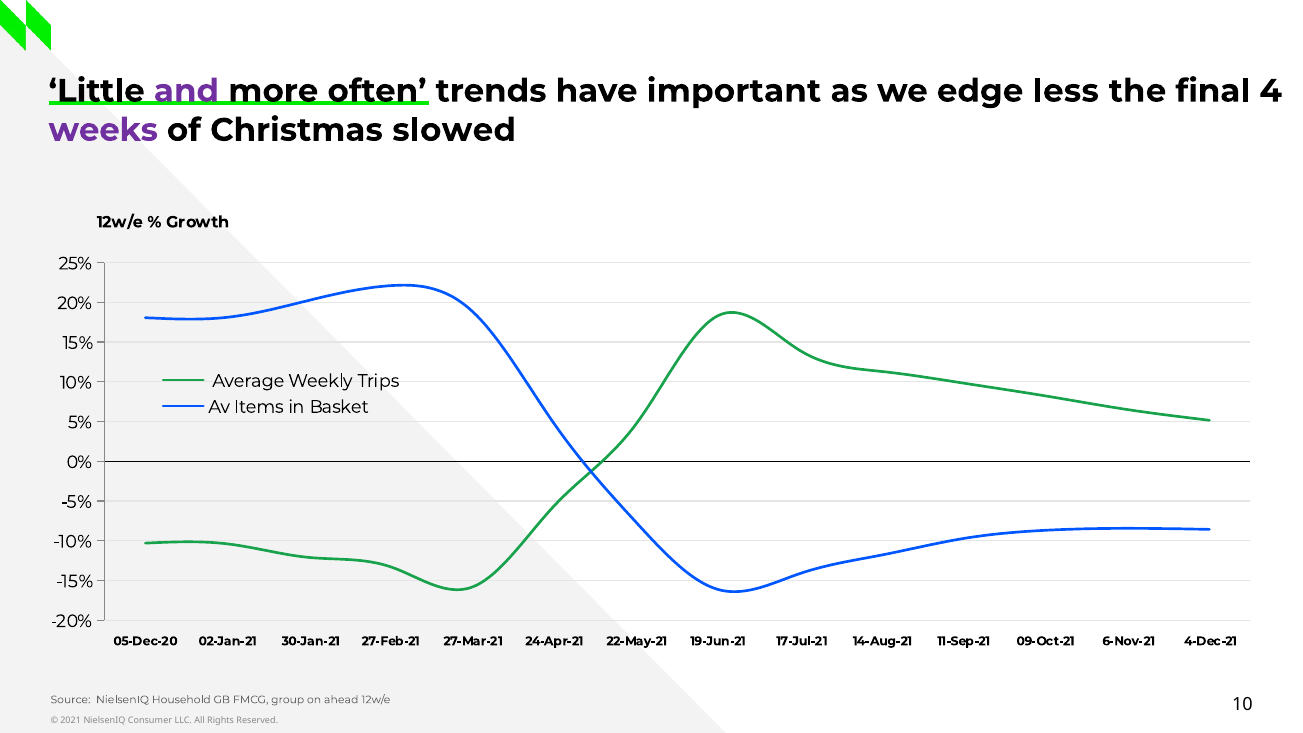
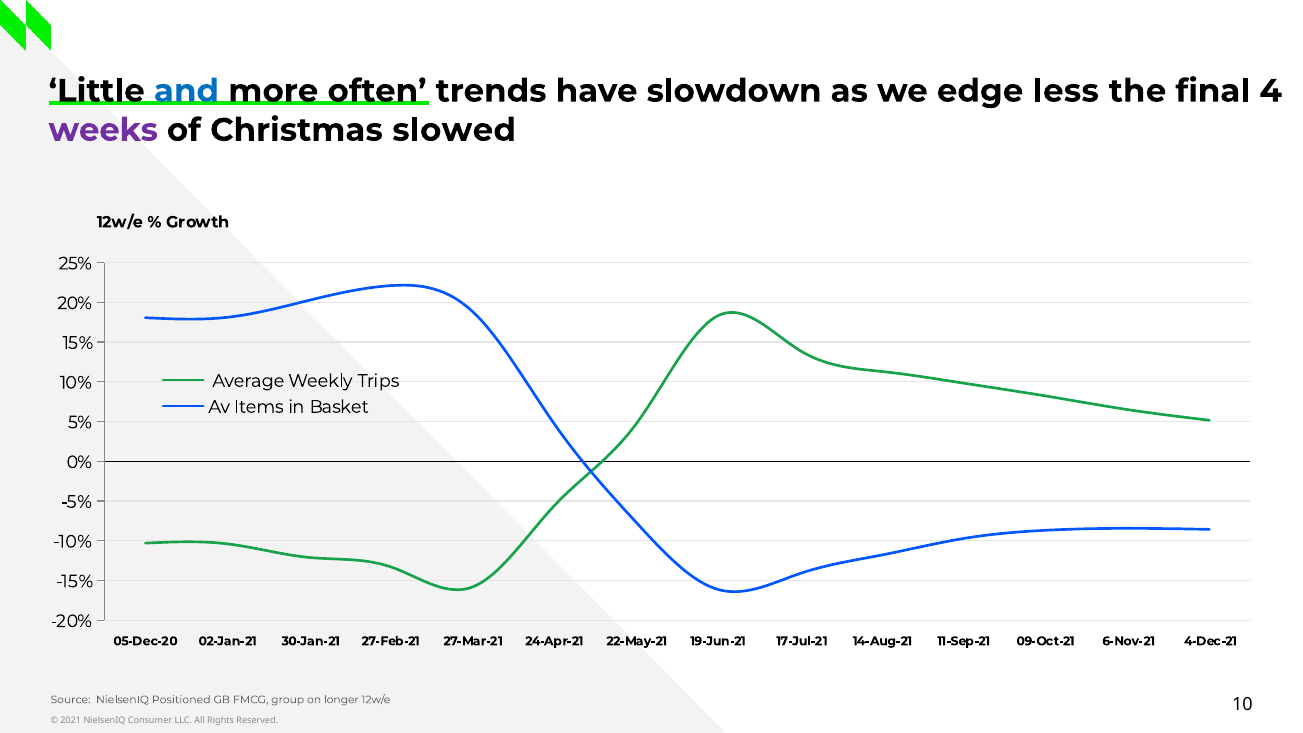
and colour: purple -> blue
important: important -> slowdown
Household: Household -> Positioned
ahead: ahead -> longer
